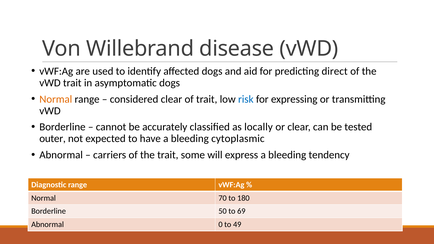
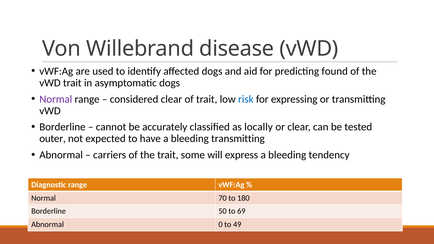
direct: direct -> found
Normal at (56, 99) colour: orange -> purple
bleeding cytoplasmic: cytoplasmic -> transmitting
